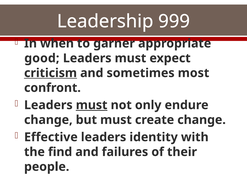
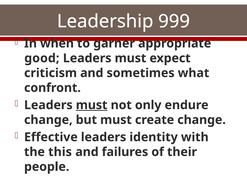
criticism underline: present -> none
most: most -> what
find: find -> this
